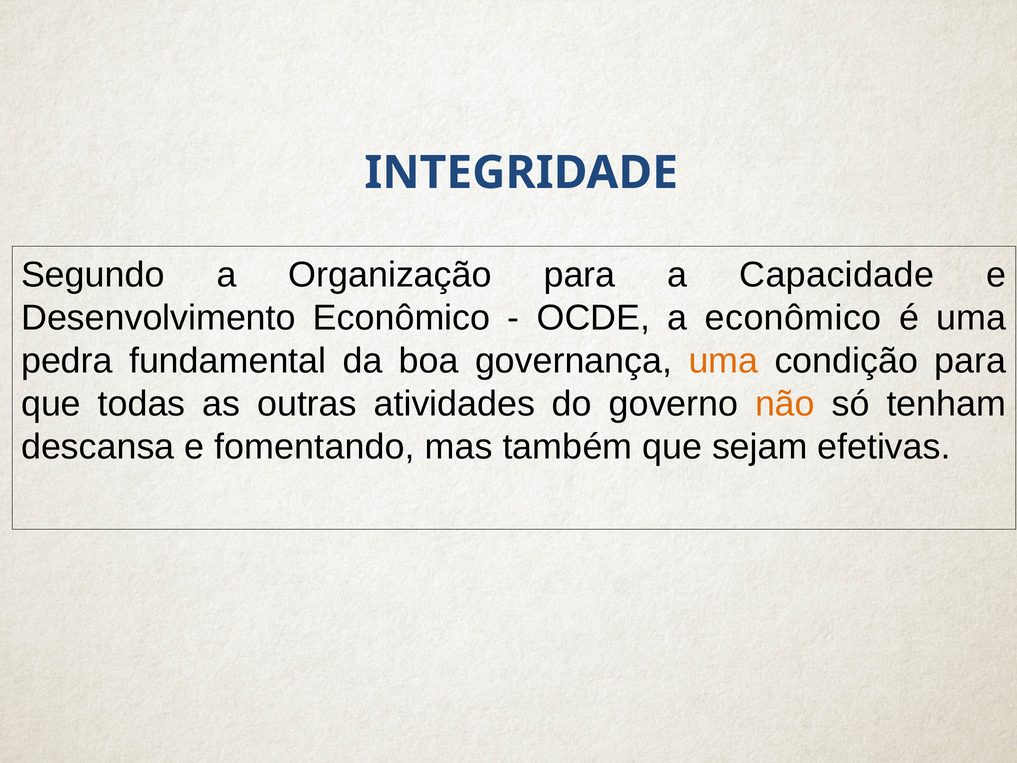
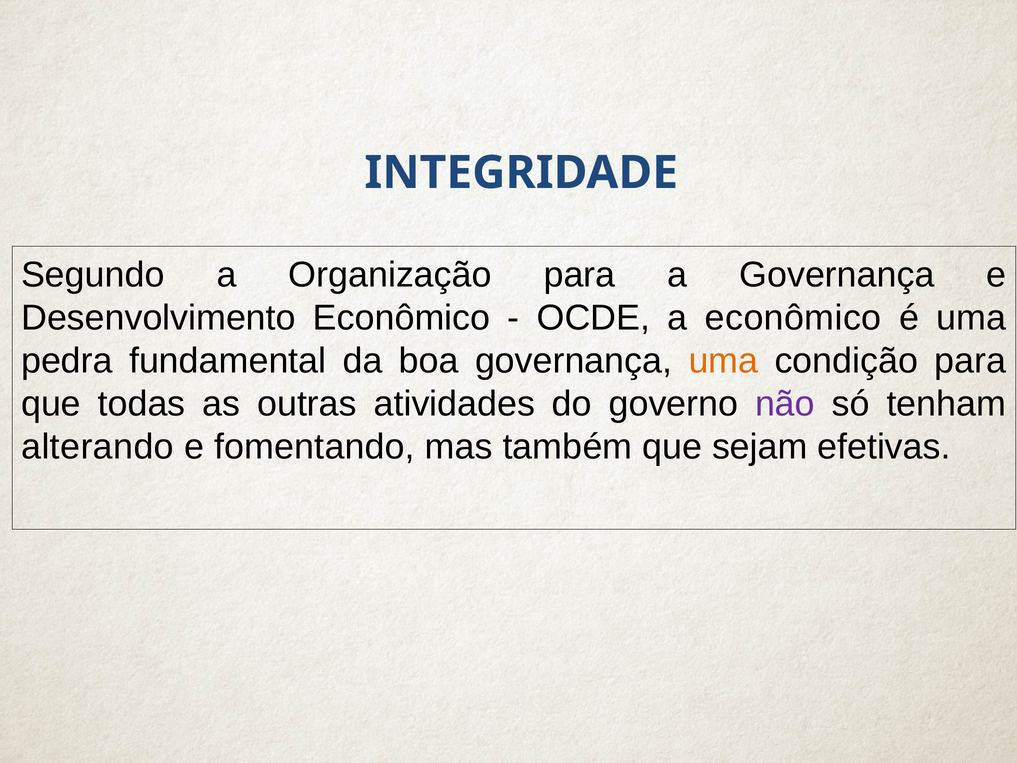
a Capacidade: Capacidade -> Governança
não colour: orange -> purple
descansa: descansa -> alterando
